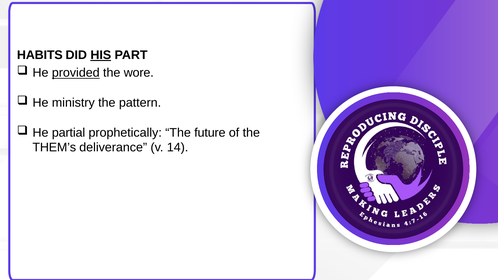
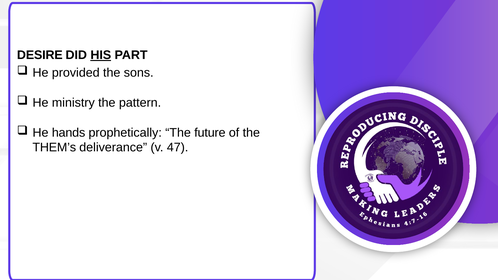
HABITS: HABITS -> DESIRE
provided underline: present -> none
wore: wore -> sons
partial: partial -> hands
14: 14 -> 47
